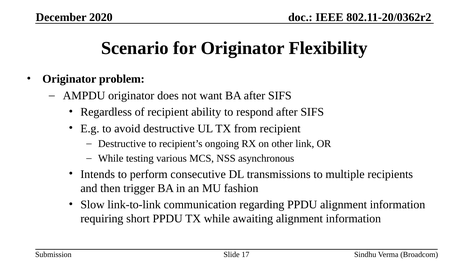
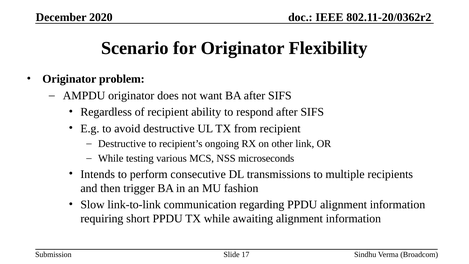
asynchronous: asynchronous -> microseconds
